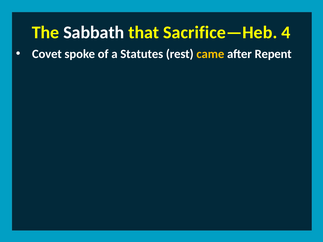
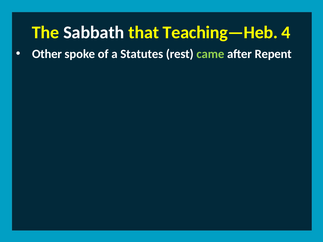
Sacrifice—Heb: Sacrifice—Heb -> Teaching—Heb
Covet: Covet -> Other
came colour: yellow -> light green
